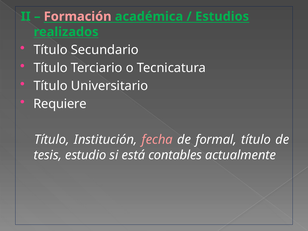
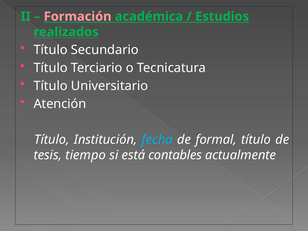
Requiere: Requiere -> Atención
fecha colour: pink -> light blue
estudio: estudio -> tiempo
